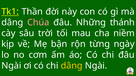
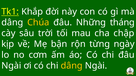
Thần: Thần -> Khắp
Chúa colour: pink -> yellow
thánh: thánh -> tháng
niềm: niềm -> chập
